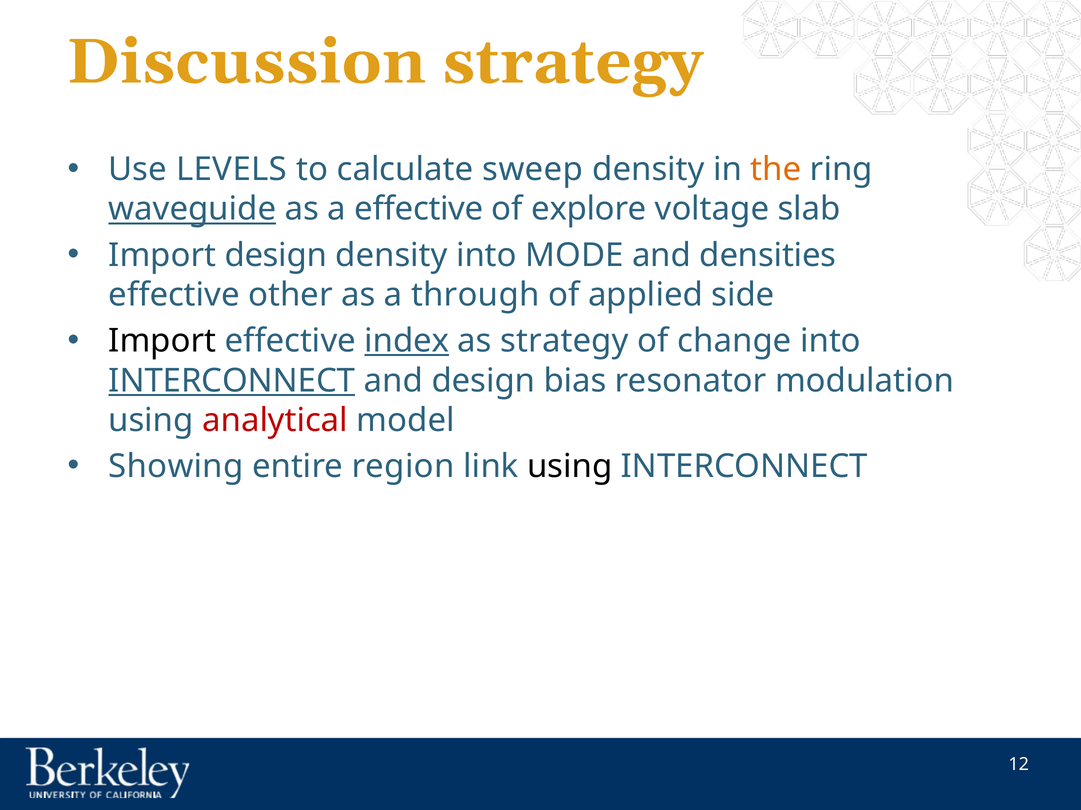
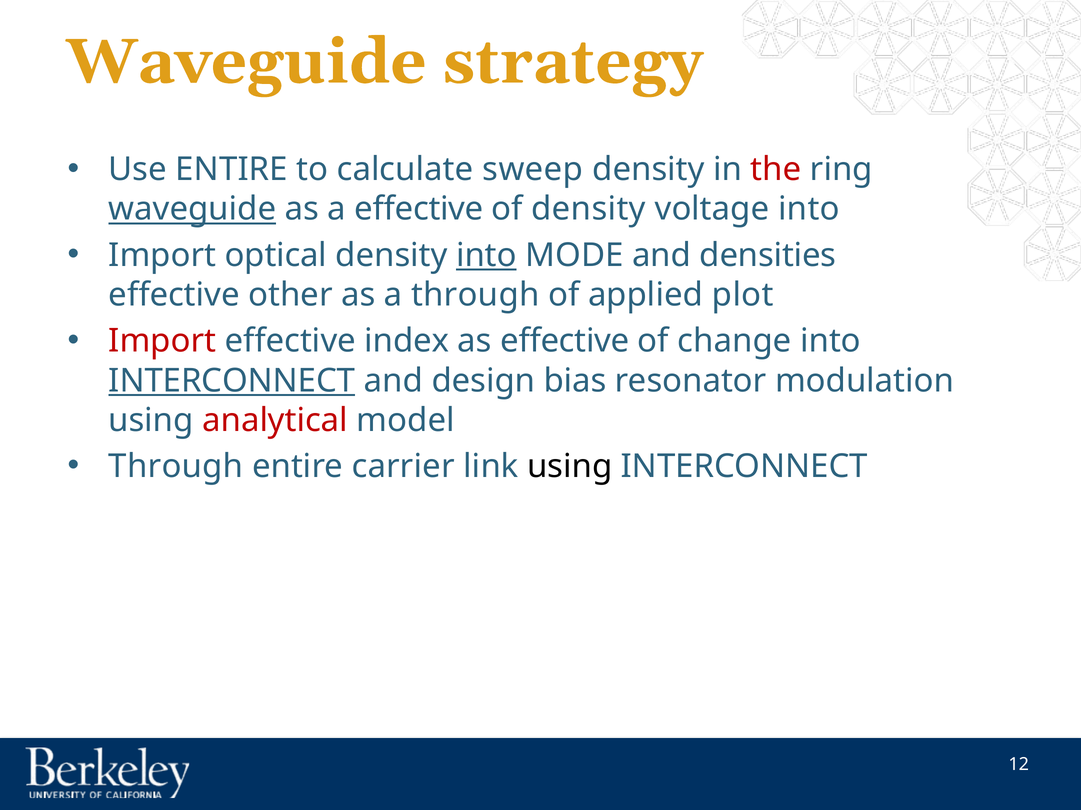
Discussion at (246, 62): Discussion -> Waveguide
Use LEVELS: LEVELS -> ENTIRE
the colour: orange -> red
of explore: explore -> density
voltage slab: slab -> into
Import design: design -> optical
into at (486, 256) underline: none -> present
side: side -> plot
Import at (162, 341) colour: black -> red
index underline: present -> none
as strategy: strategy -> effective
Showing at (176, 467): Showing -> Through
region: region -> carrier
